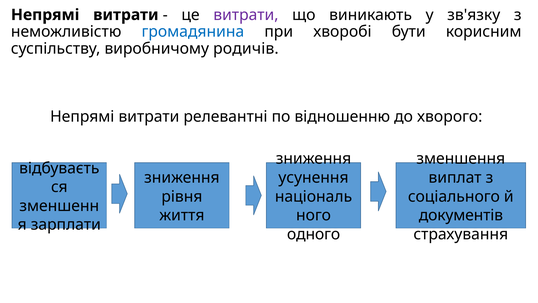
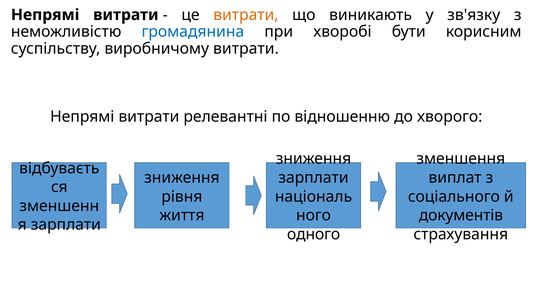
витрати at (246, 15) colour: purple -> orange
виробничому родичів: родичів -> витрати
усунення at (313, 177): усунення -> зарплати
